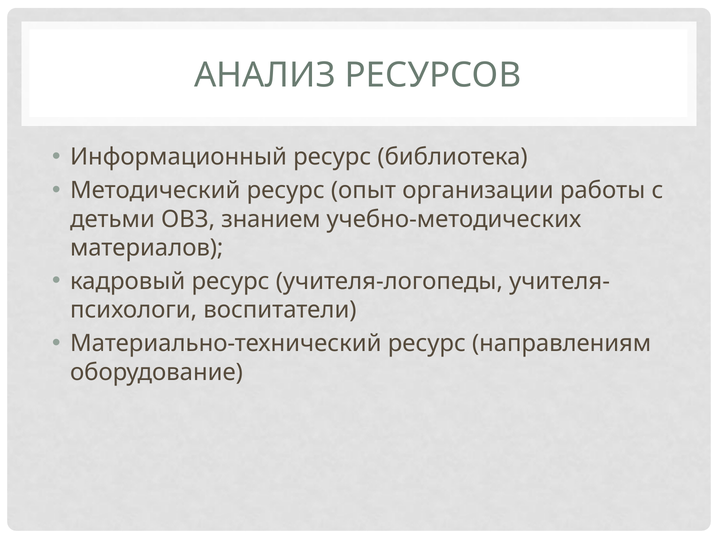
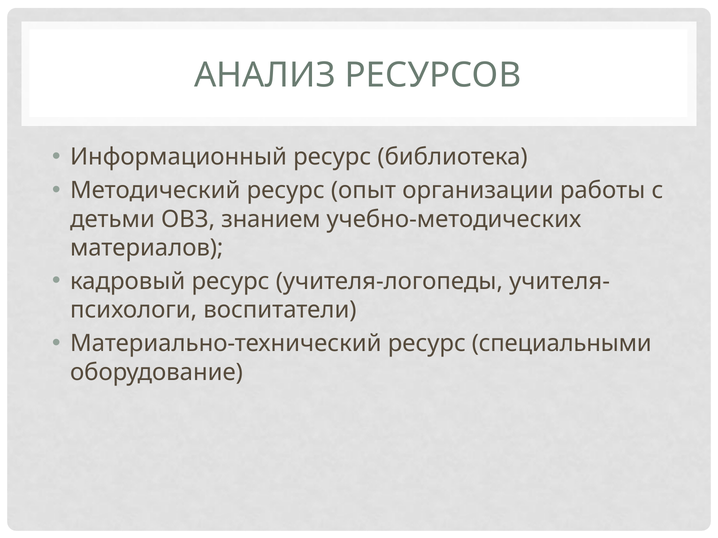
направлениям: направлениям -> специальными
